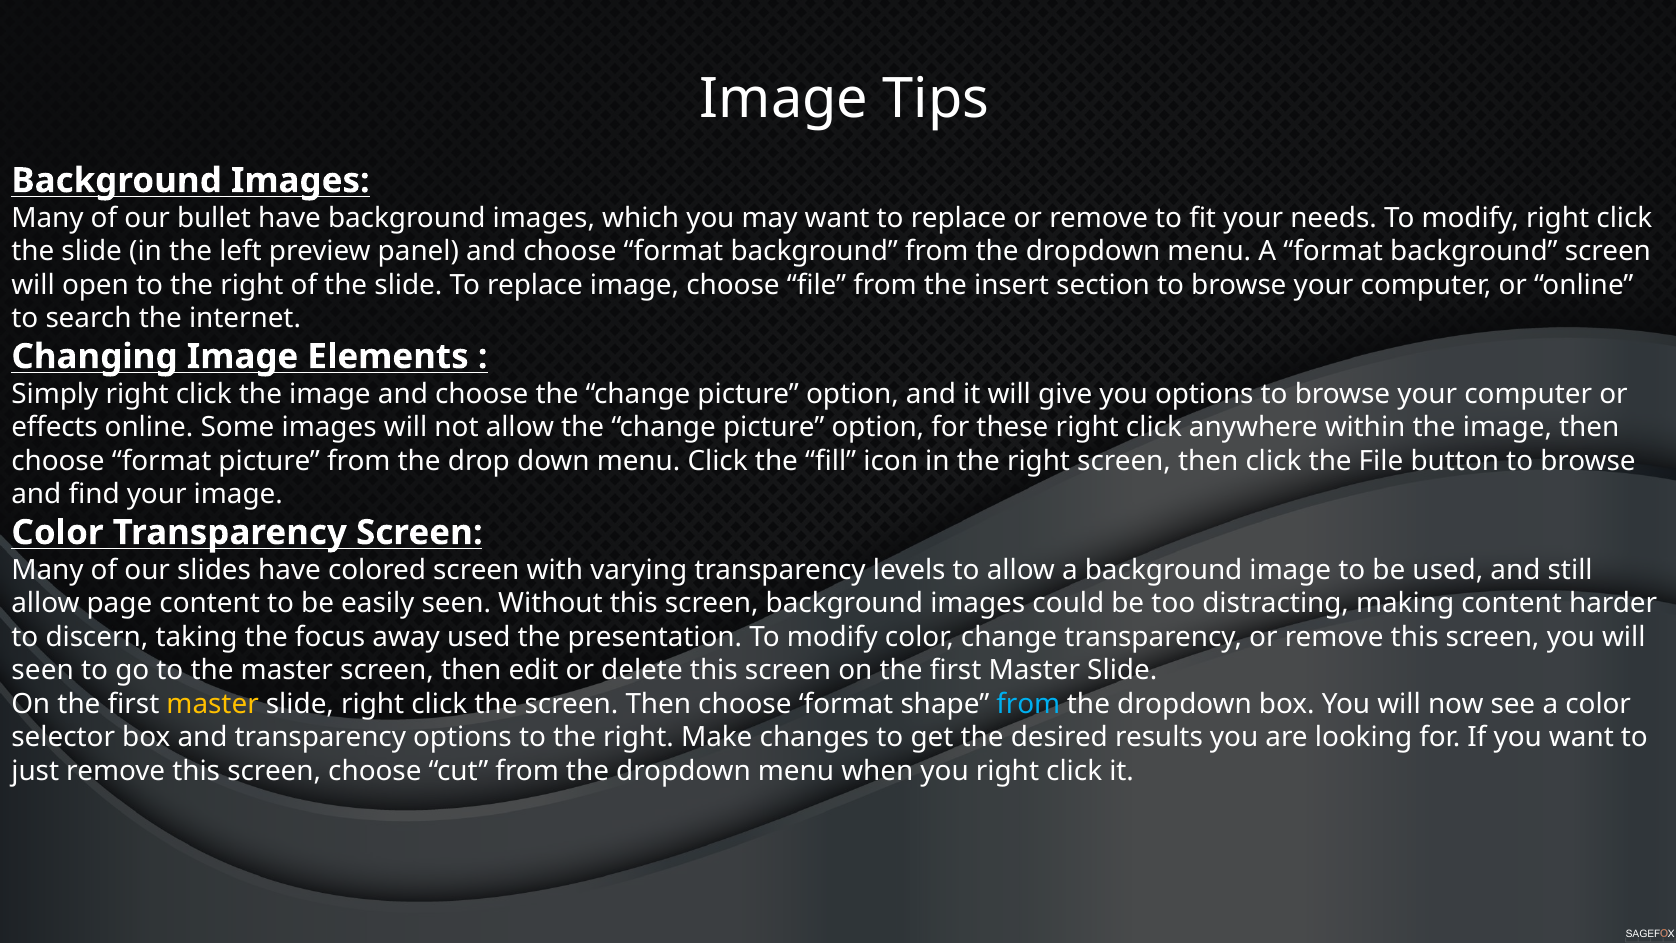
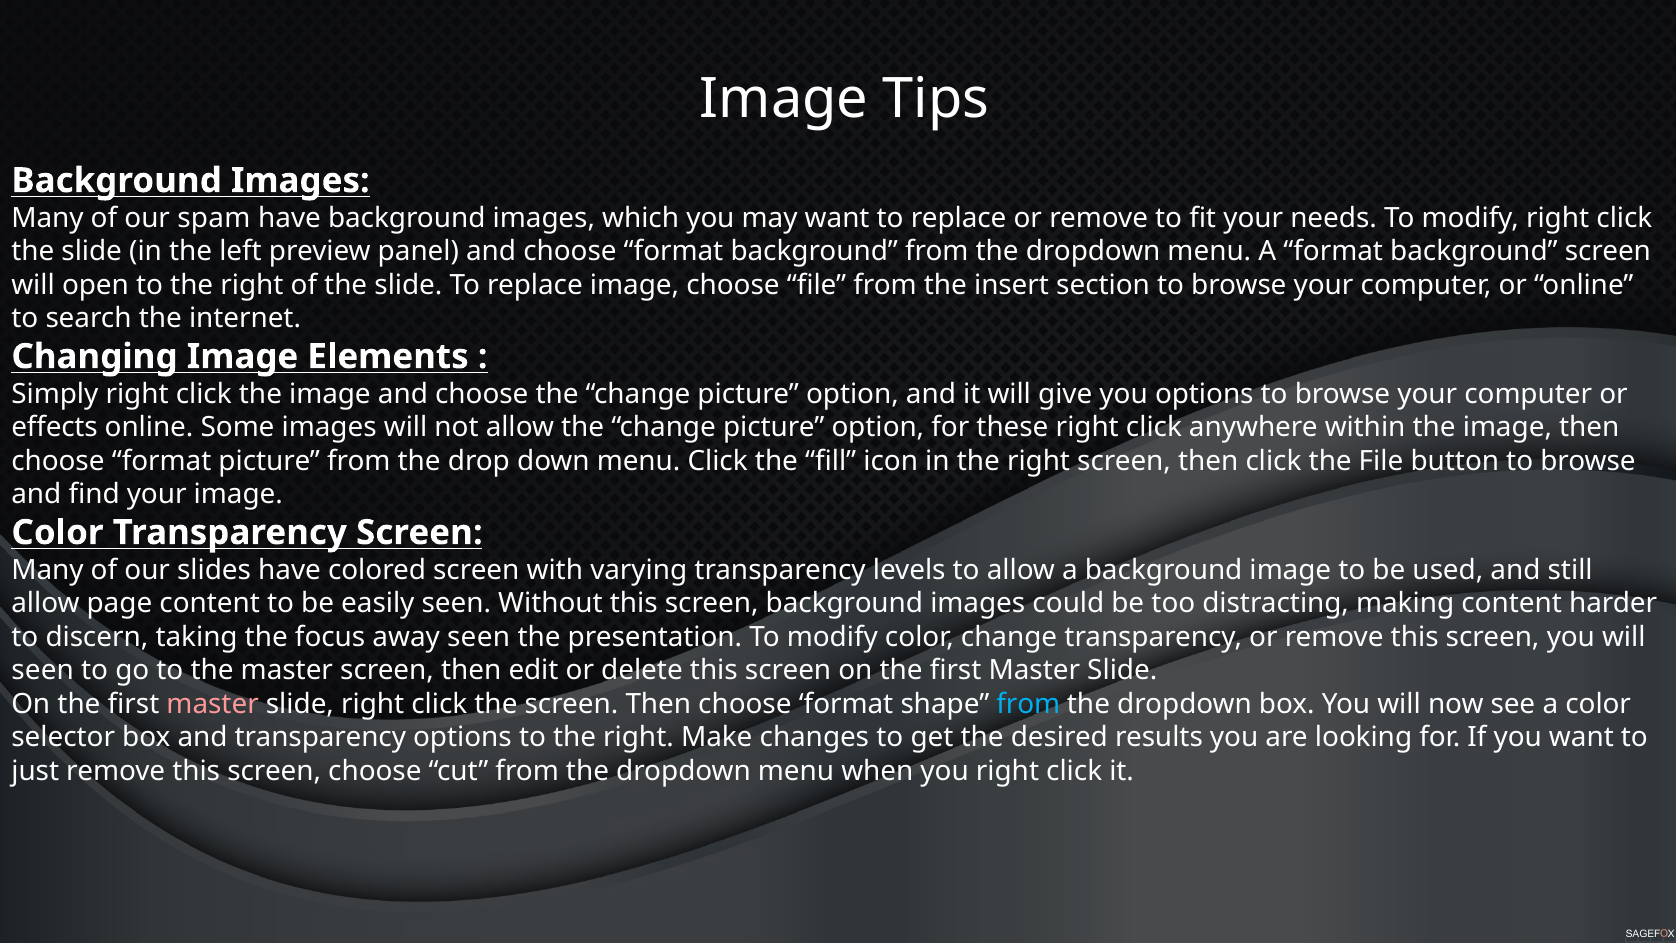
bullet: bullet -> spam
away used: used -> seen
master at (213, 704) colour: yellow -> pink
